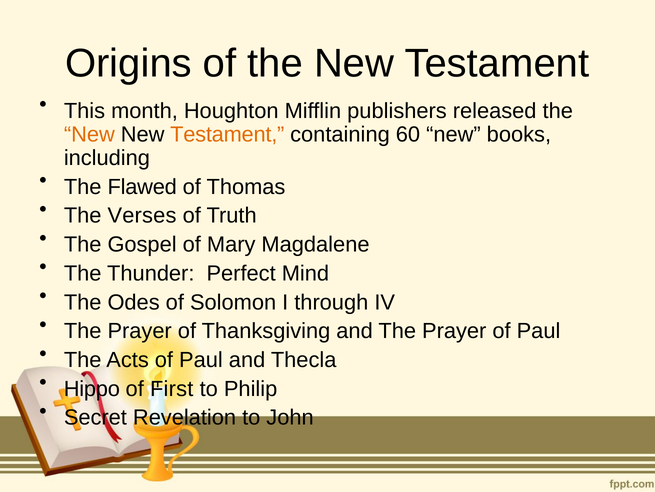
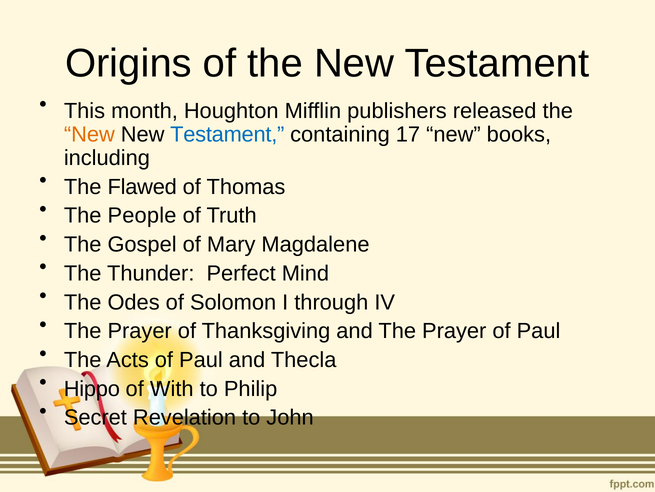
Testament at (227, 134) colour: orange -> blue
60: 60 -> 17
Verses: Verses -> People
First: First -> With
